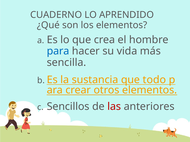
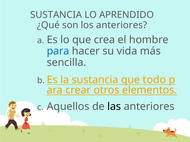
CUADERNO at (56, 15): CUADERNO -> SUSTANCIA
los elementos: elementos -> anteriores
Sencillos: Sencillos -> Aquellos
las colour: red -> black
